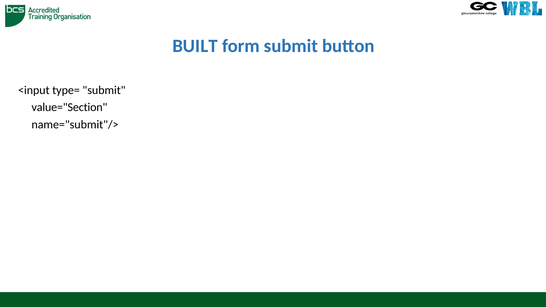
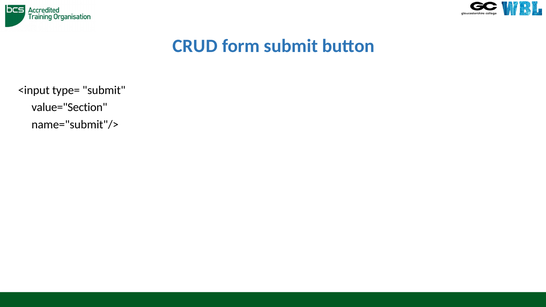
BUILT: BUILT -> CRUD
